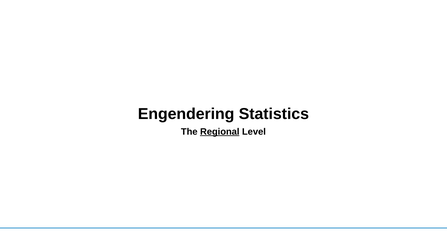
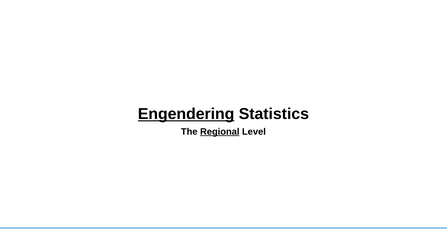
Engendering underline: none -> present
